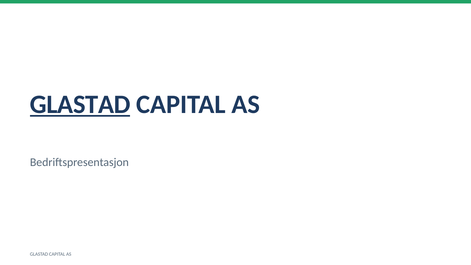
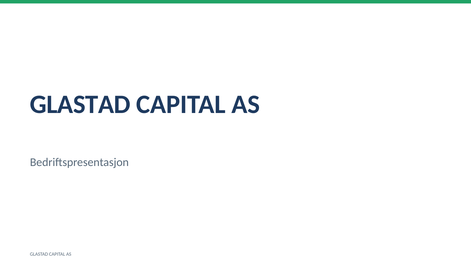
GLASTAD at (80, 104) underline: present -> none
